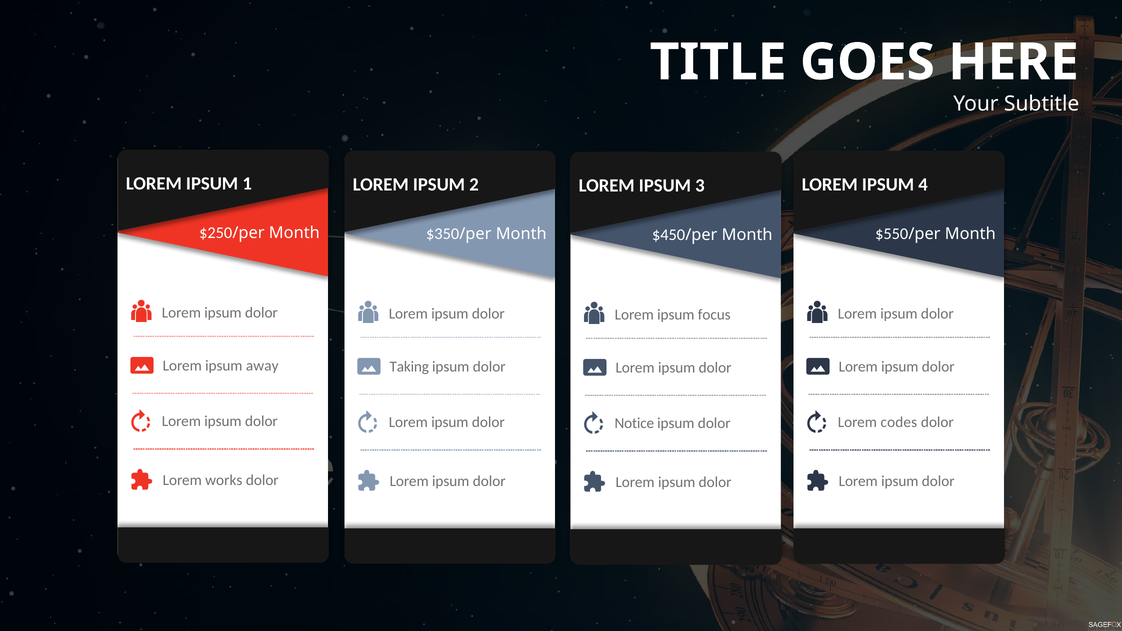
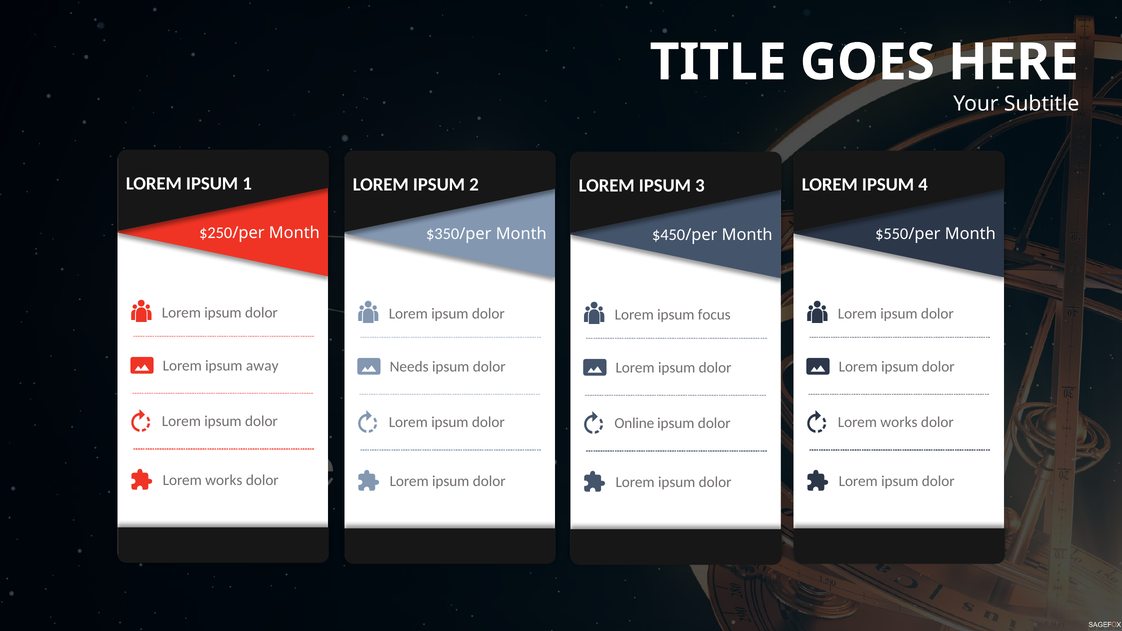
Taking: Taking -> Needs
codes at (899, 422): codes -> works
Notice: Notice -> Online
